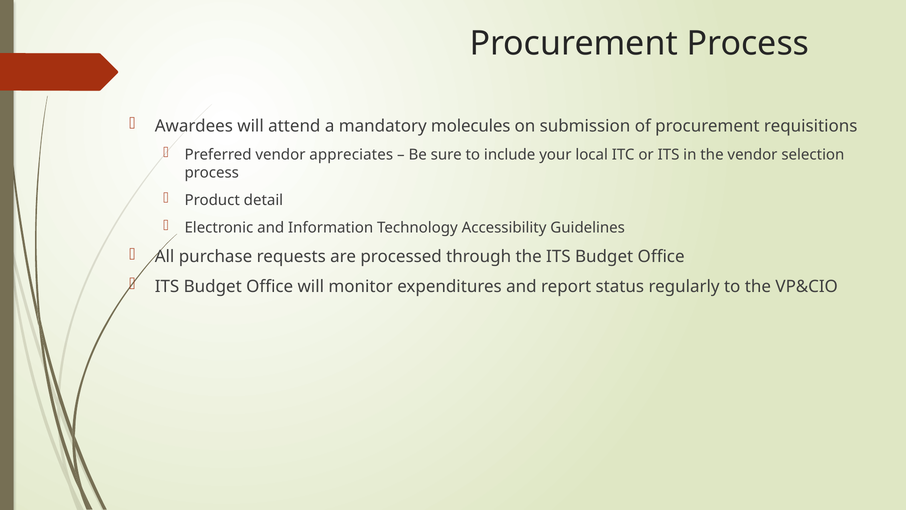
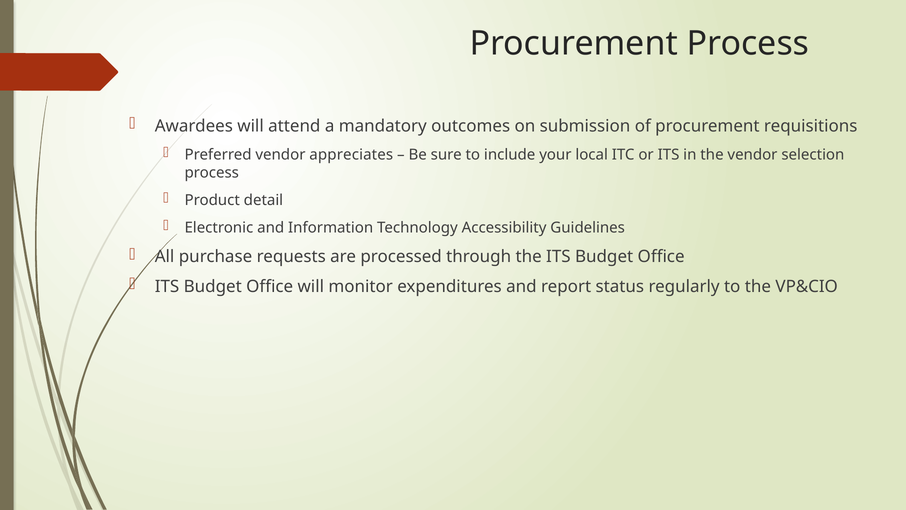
molecules: molecules -> outcomes
